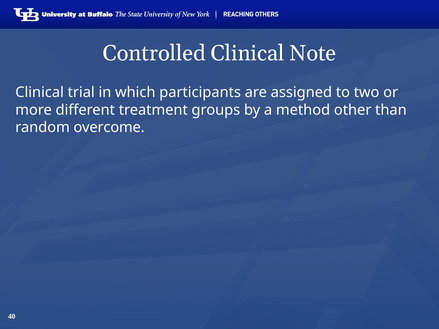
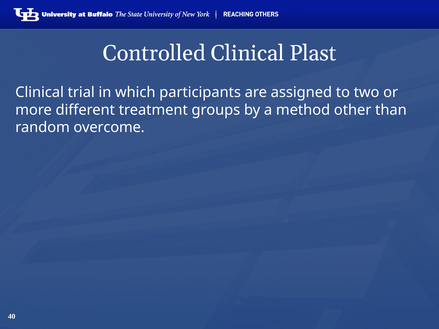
Note: Note -> Plast
